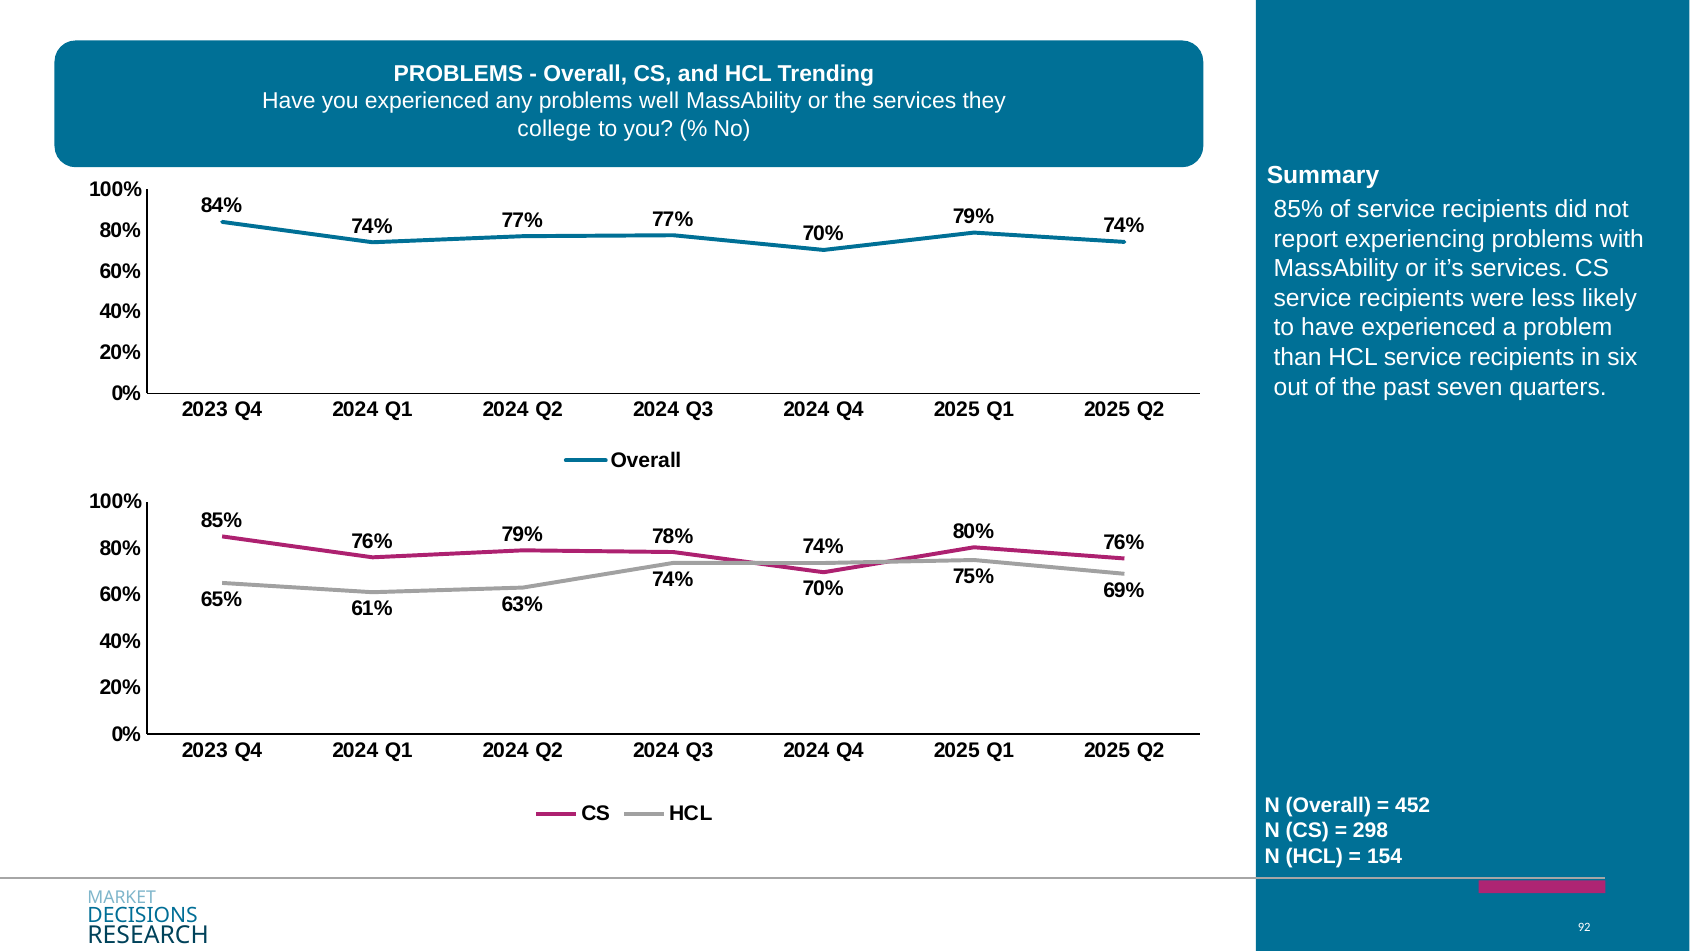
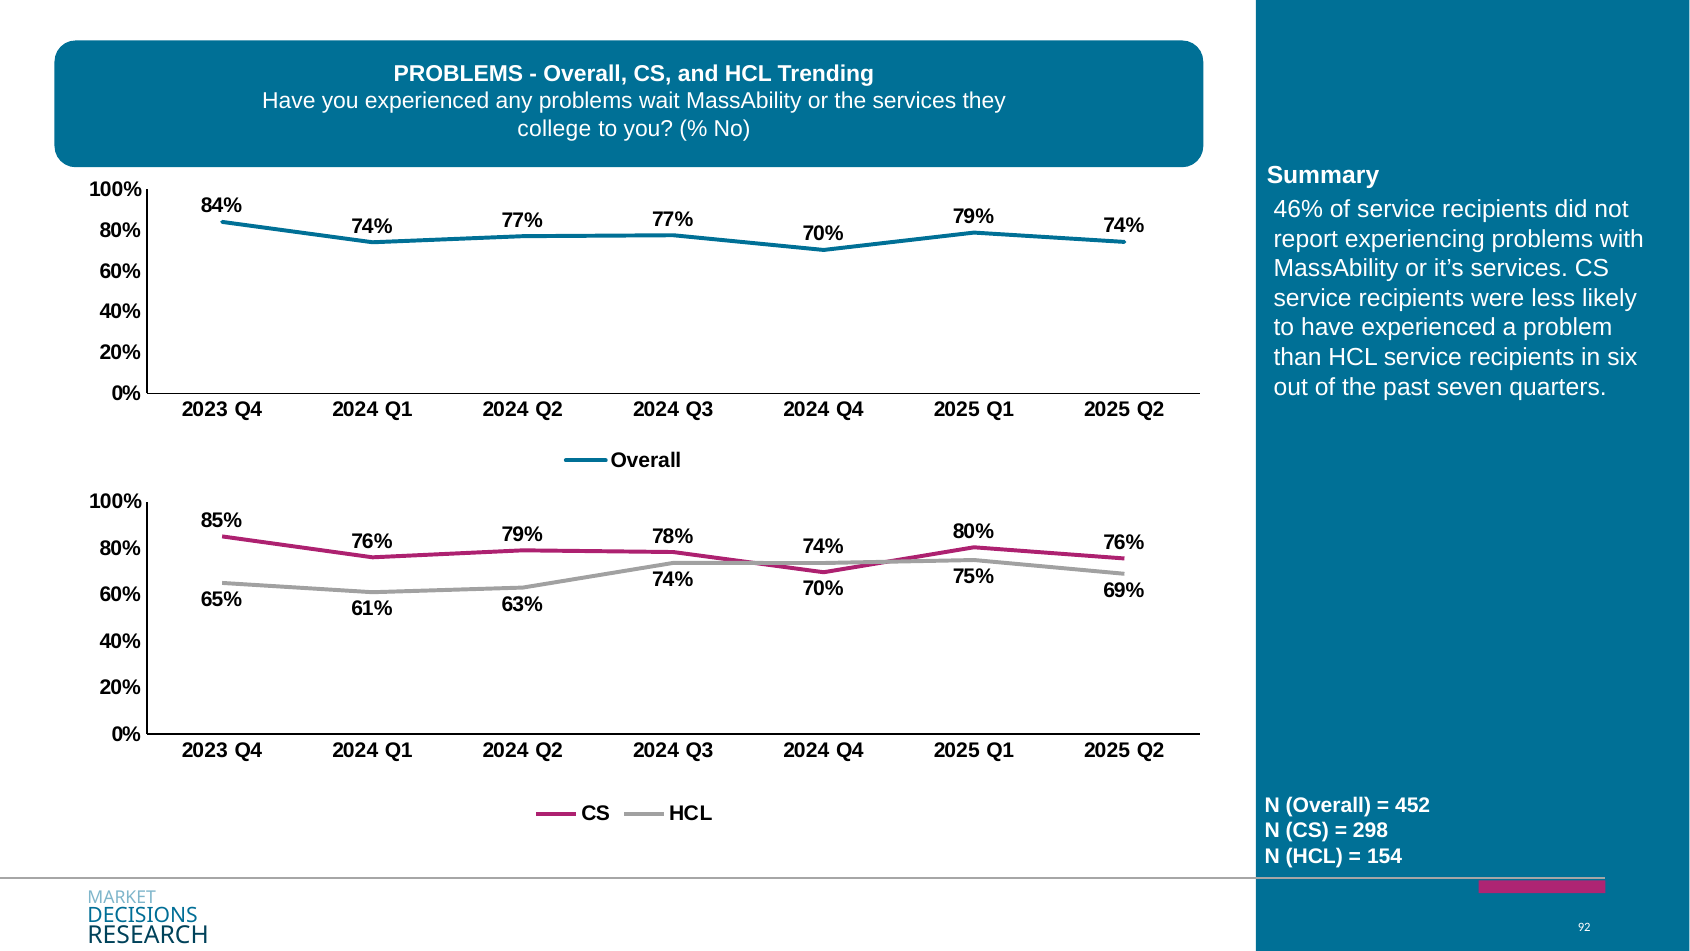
well: well -> wait
85% at (1298, 209): 85% -> 46%
